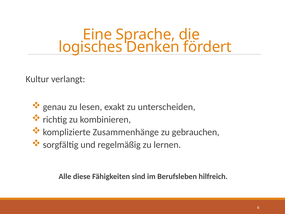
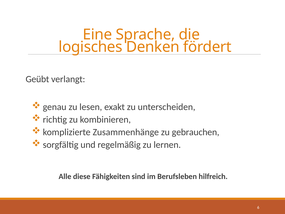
Kultur: Kultur -> Geübt
